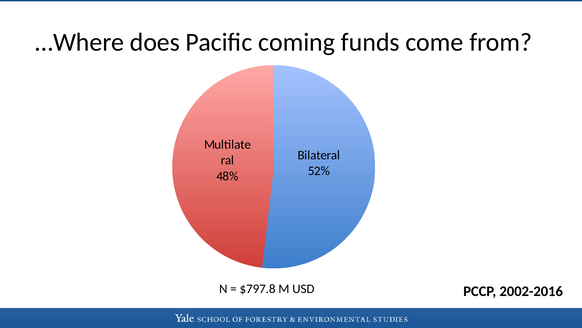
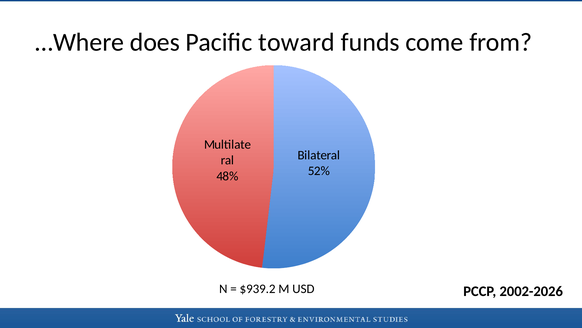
coming: coming -> toward
$797.8: $797.8 -> $939.2
2002-2016: 2002-2016 -> 2002-2026
